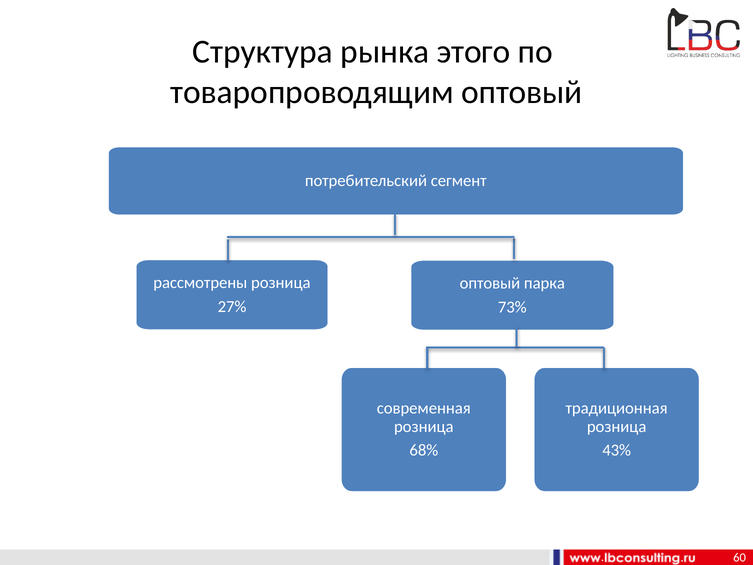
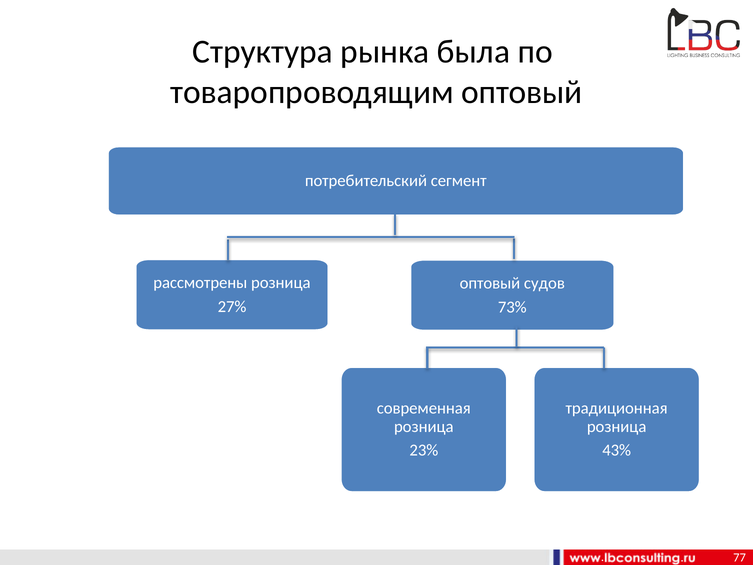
этого: этого -> была
парка: парка -> судов
68%: 68% -> 23%
60: 60 -> 77
